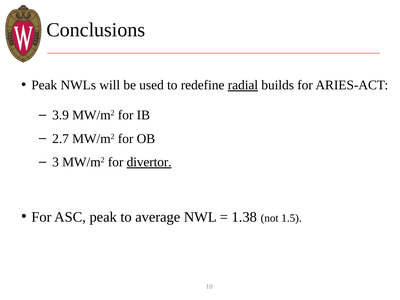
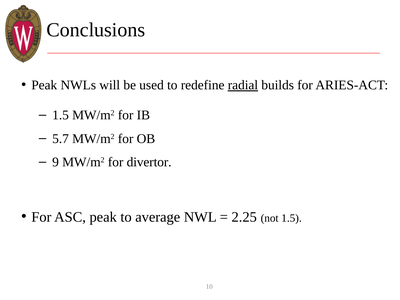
3.9 at (61, 115): 3.9 -> 1.5
2.7: 2.7 -> 5.7
3: 3 -> 9
divertor underline: present -> none
1.38: 1.38 -> 2.25
